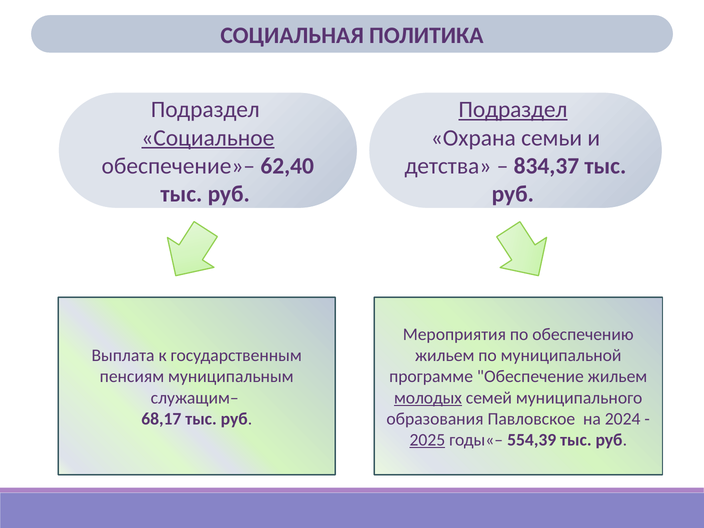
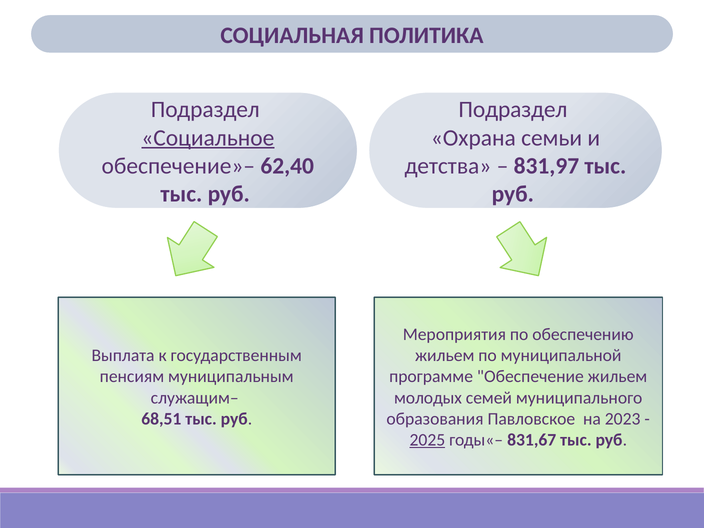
Подраздел at (513, 110) underline: present -> none
834,37: 834,37 -> 831,97
молодых underline: present -> none
68,17: 68,17 -> 68,51
2024: 2024 -> 2023
554,39: 554,39 -> 831,67
